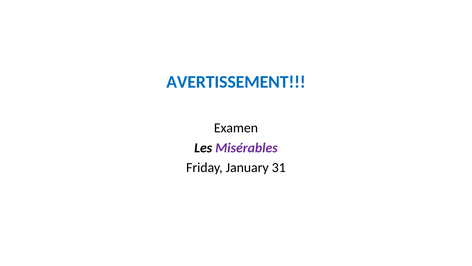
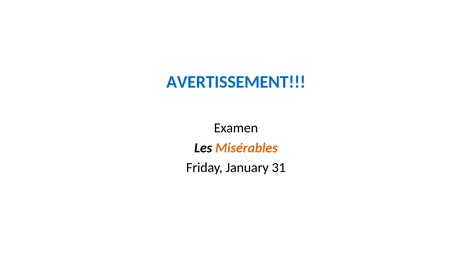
Misérables colour: purple -> orange
